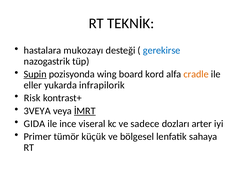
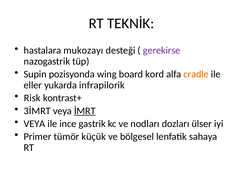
gerekirse colour: blue -> purple
Supin underline: present -> none
3VEYA: 3VEYA -> 3İMRT
GIDA at (34, 124): GIDA -> VEYA
viseral: viseral -> gastrik
sadece: sadece -> nodları
arter: arter -> ülser
